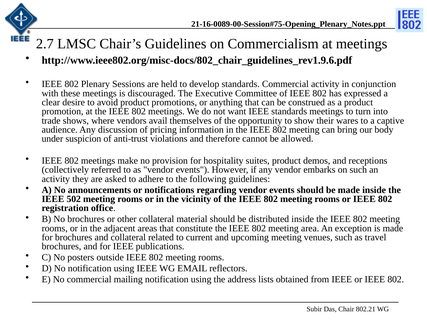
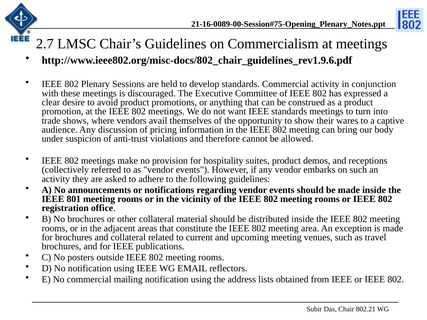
502: 502 -> 801
